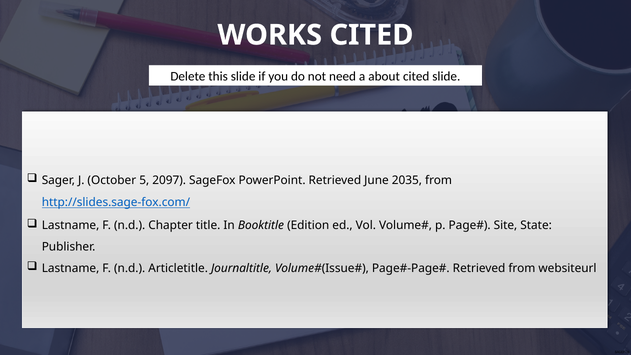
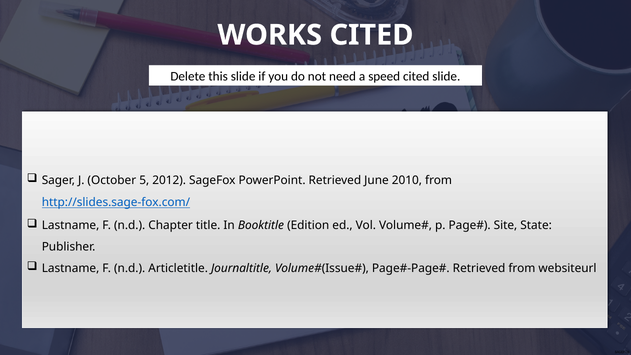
about: about -> speed
2097: 2097 -> 2012
2035: 2035 -> 2010
